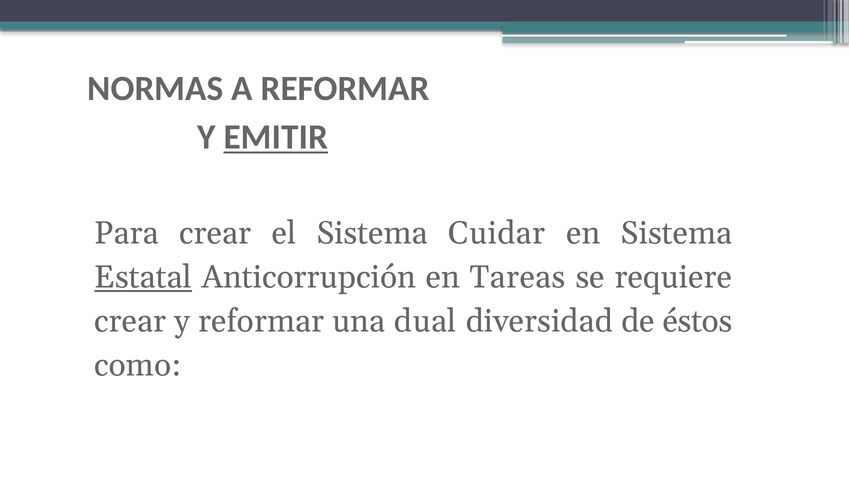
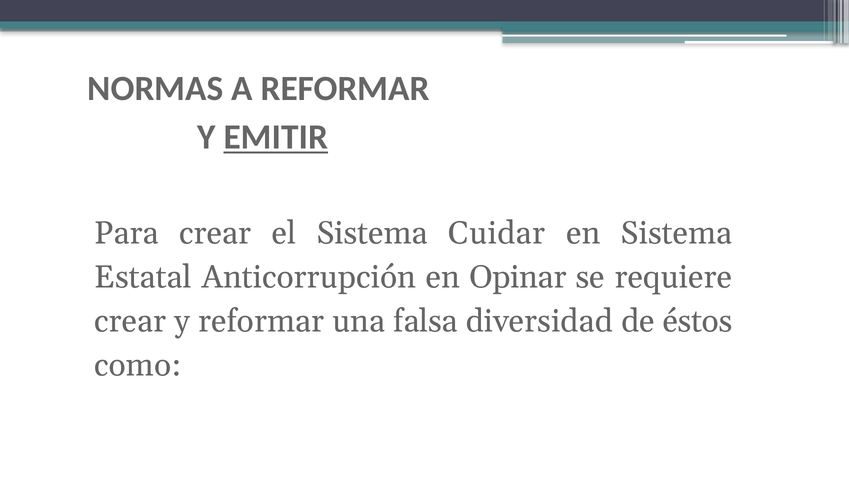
Estatal underline: present -> none
Tareas: Tareas -> Opinar
dual: dual -> falsa
